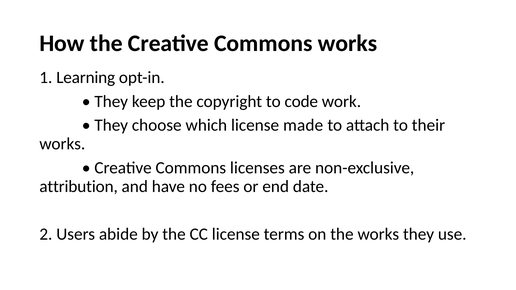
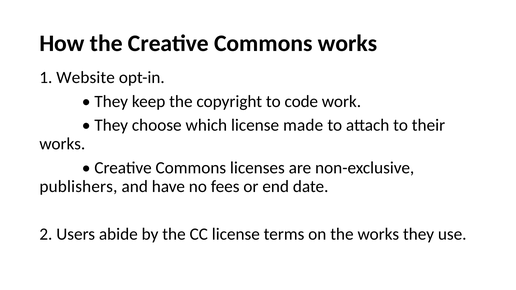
Learning: Learning -> Website
attribution: attribution -> publishers
